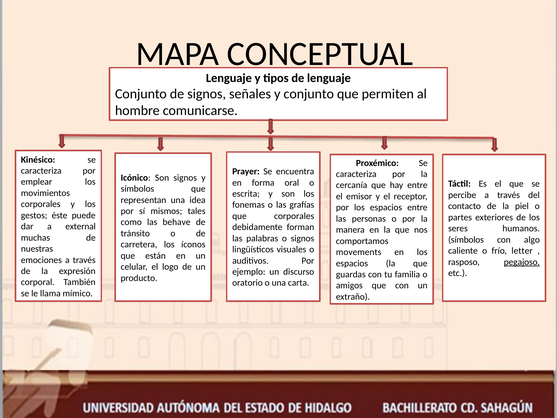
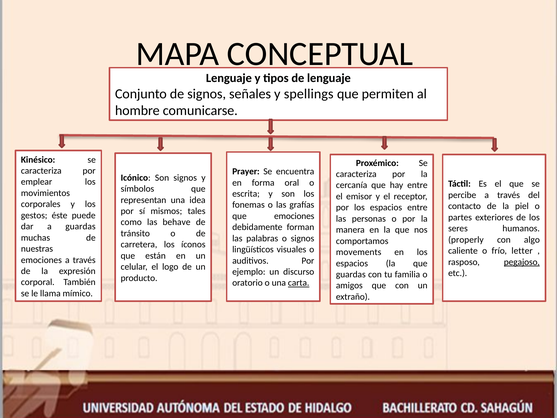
y conjunto: conjunto -> spellings
que corporales: corporales -> emociones
a external: external -> guardas
símbolos at (466, 240): símbolos -> properly
carta underline: none -> present
